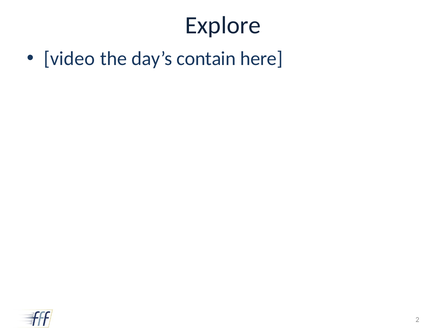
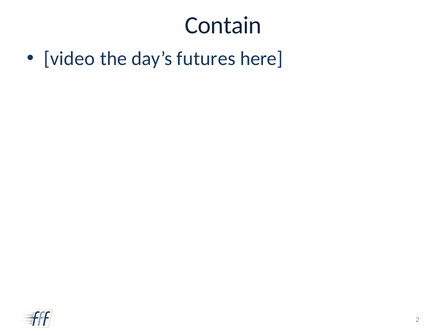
Explore: Explore -> Contain
contain: contain -> futures
